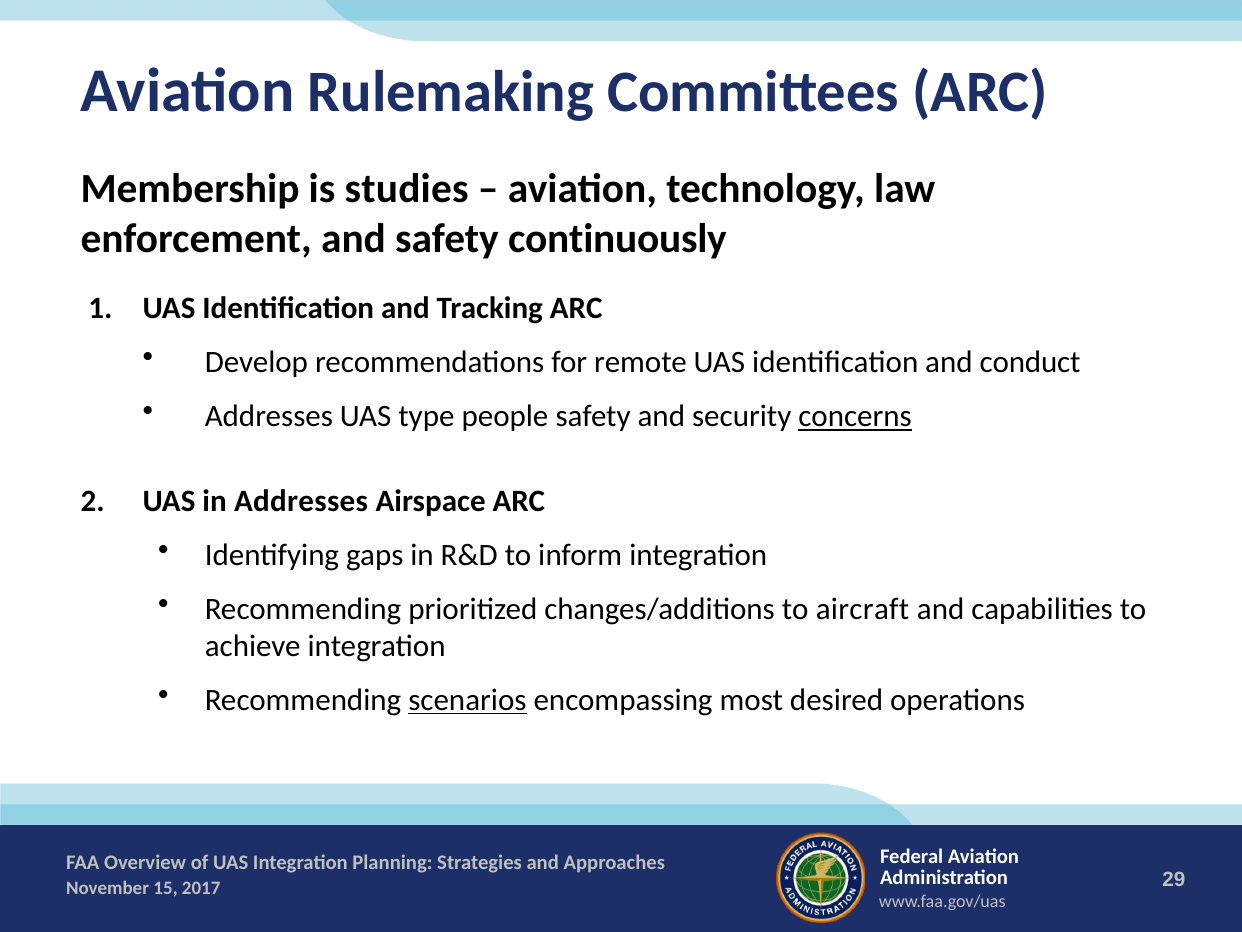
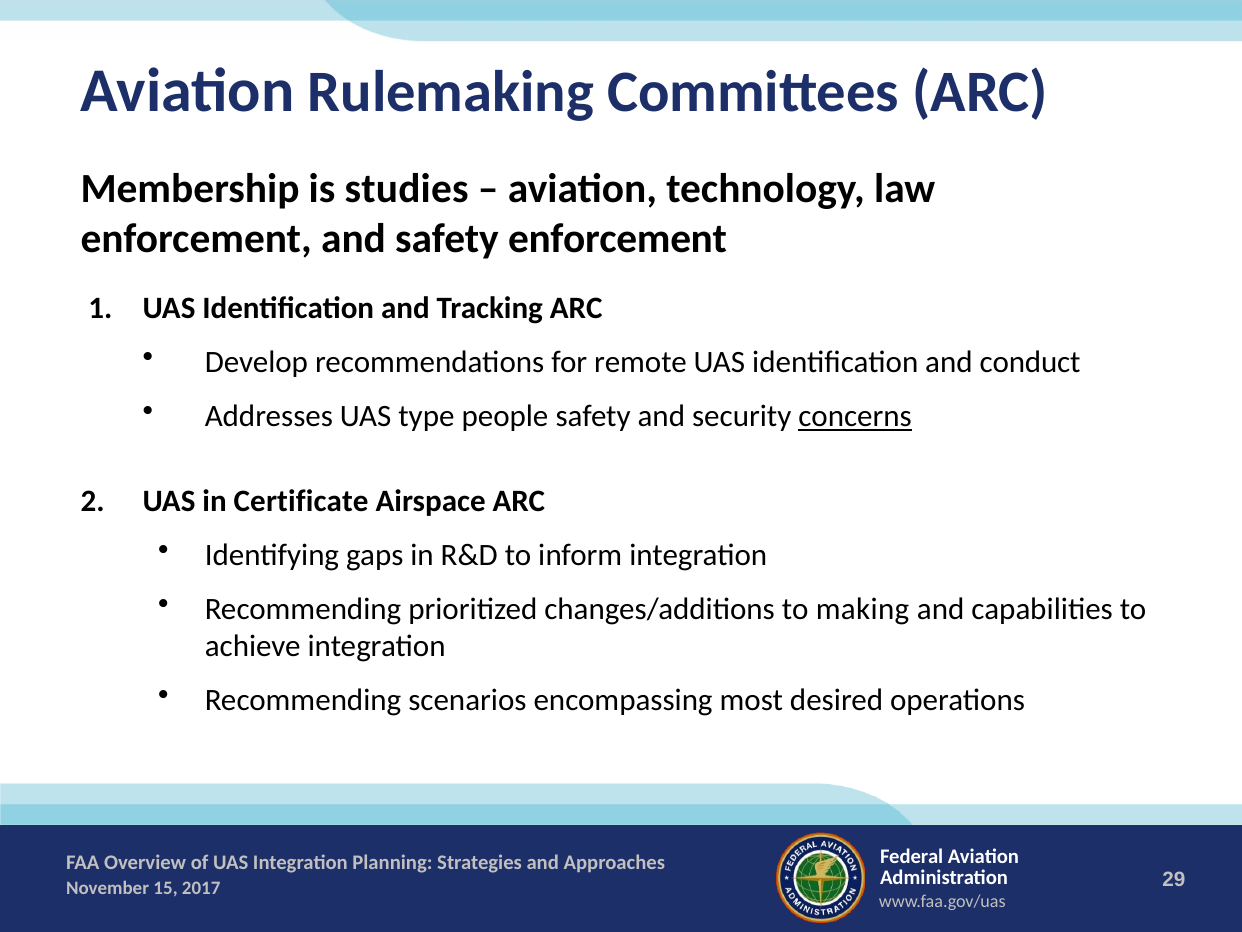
safety continuously: continuously -> enforcement
in Addresses: Addresses -> Certificate
aircraft: aircraft -> making
scenarios underline: present -> none
